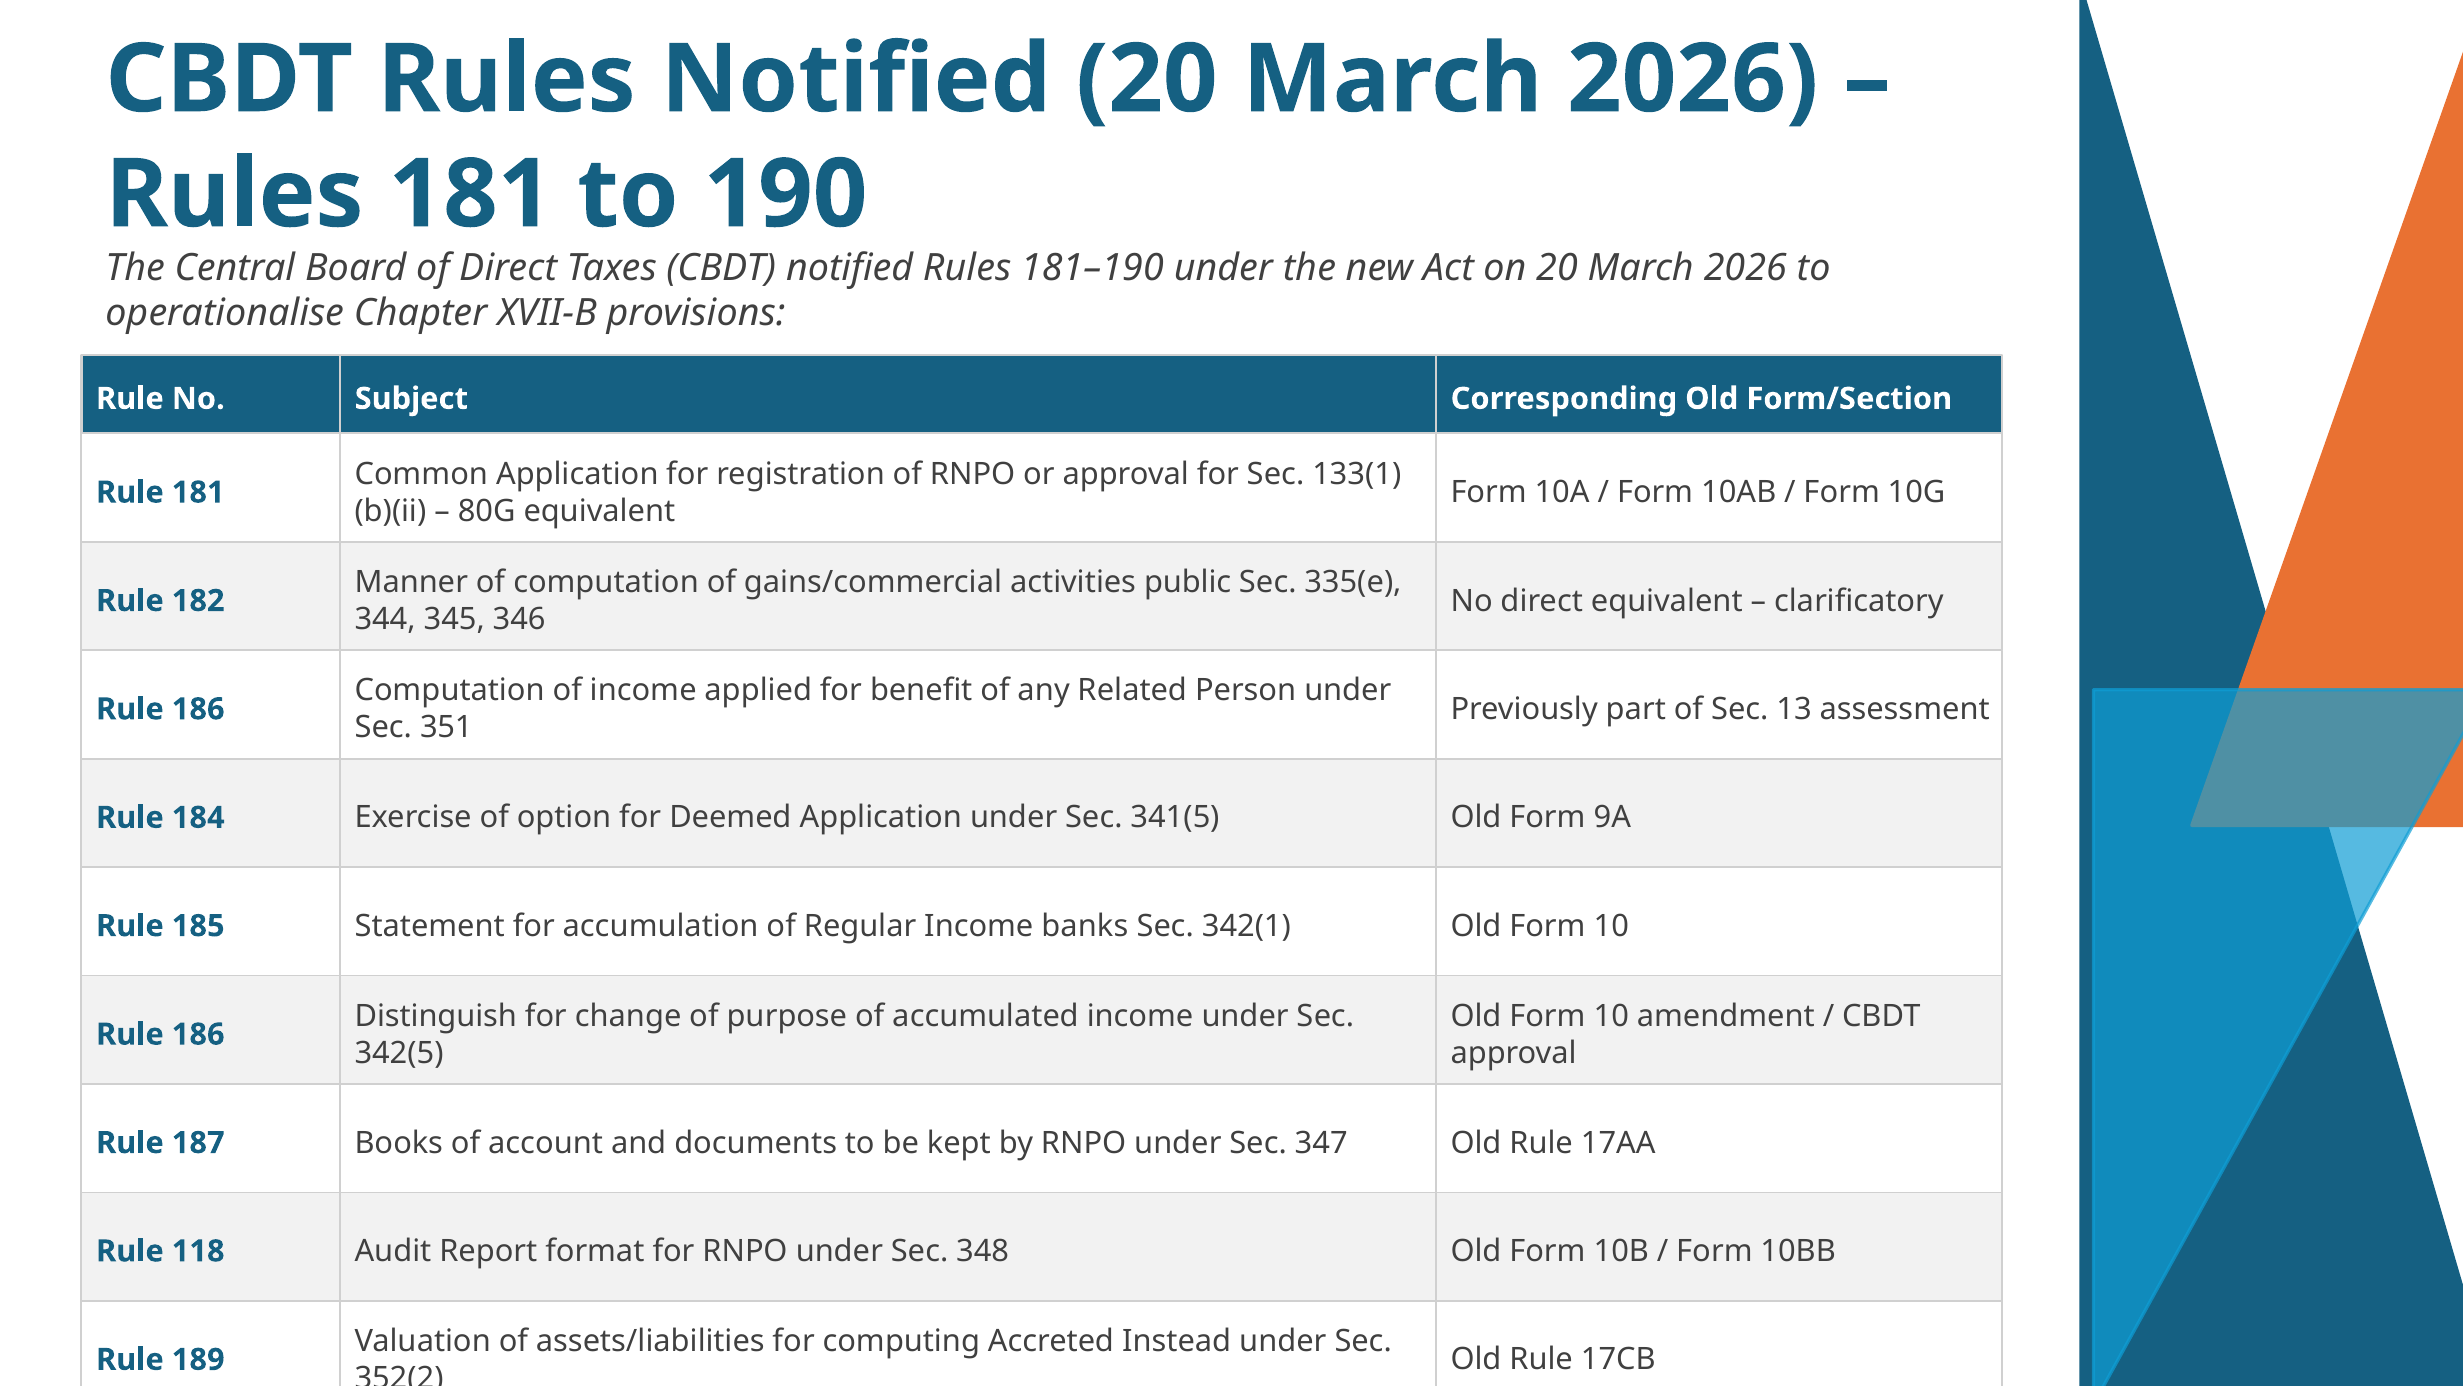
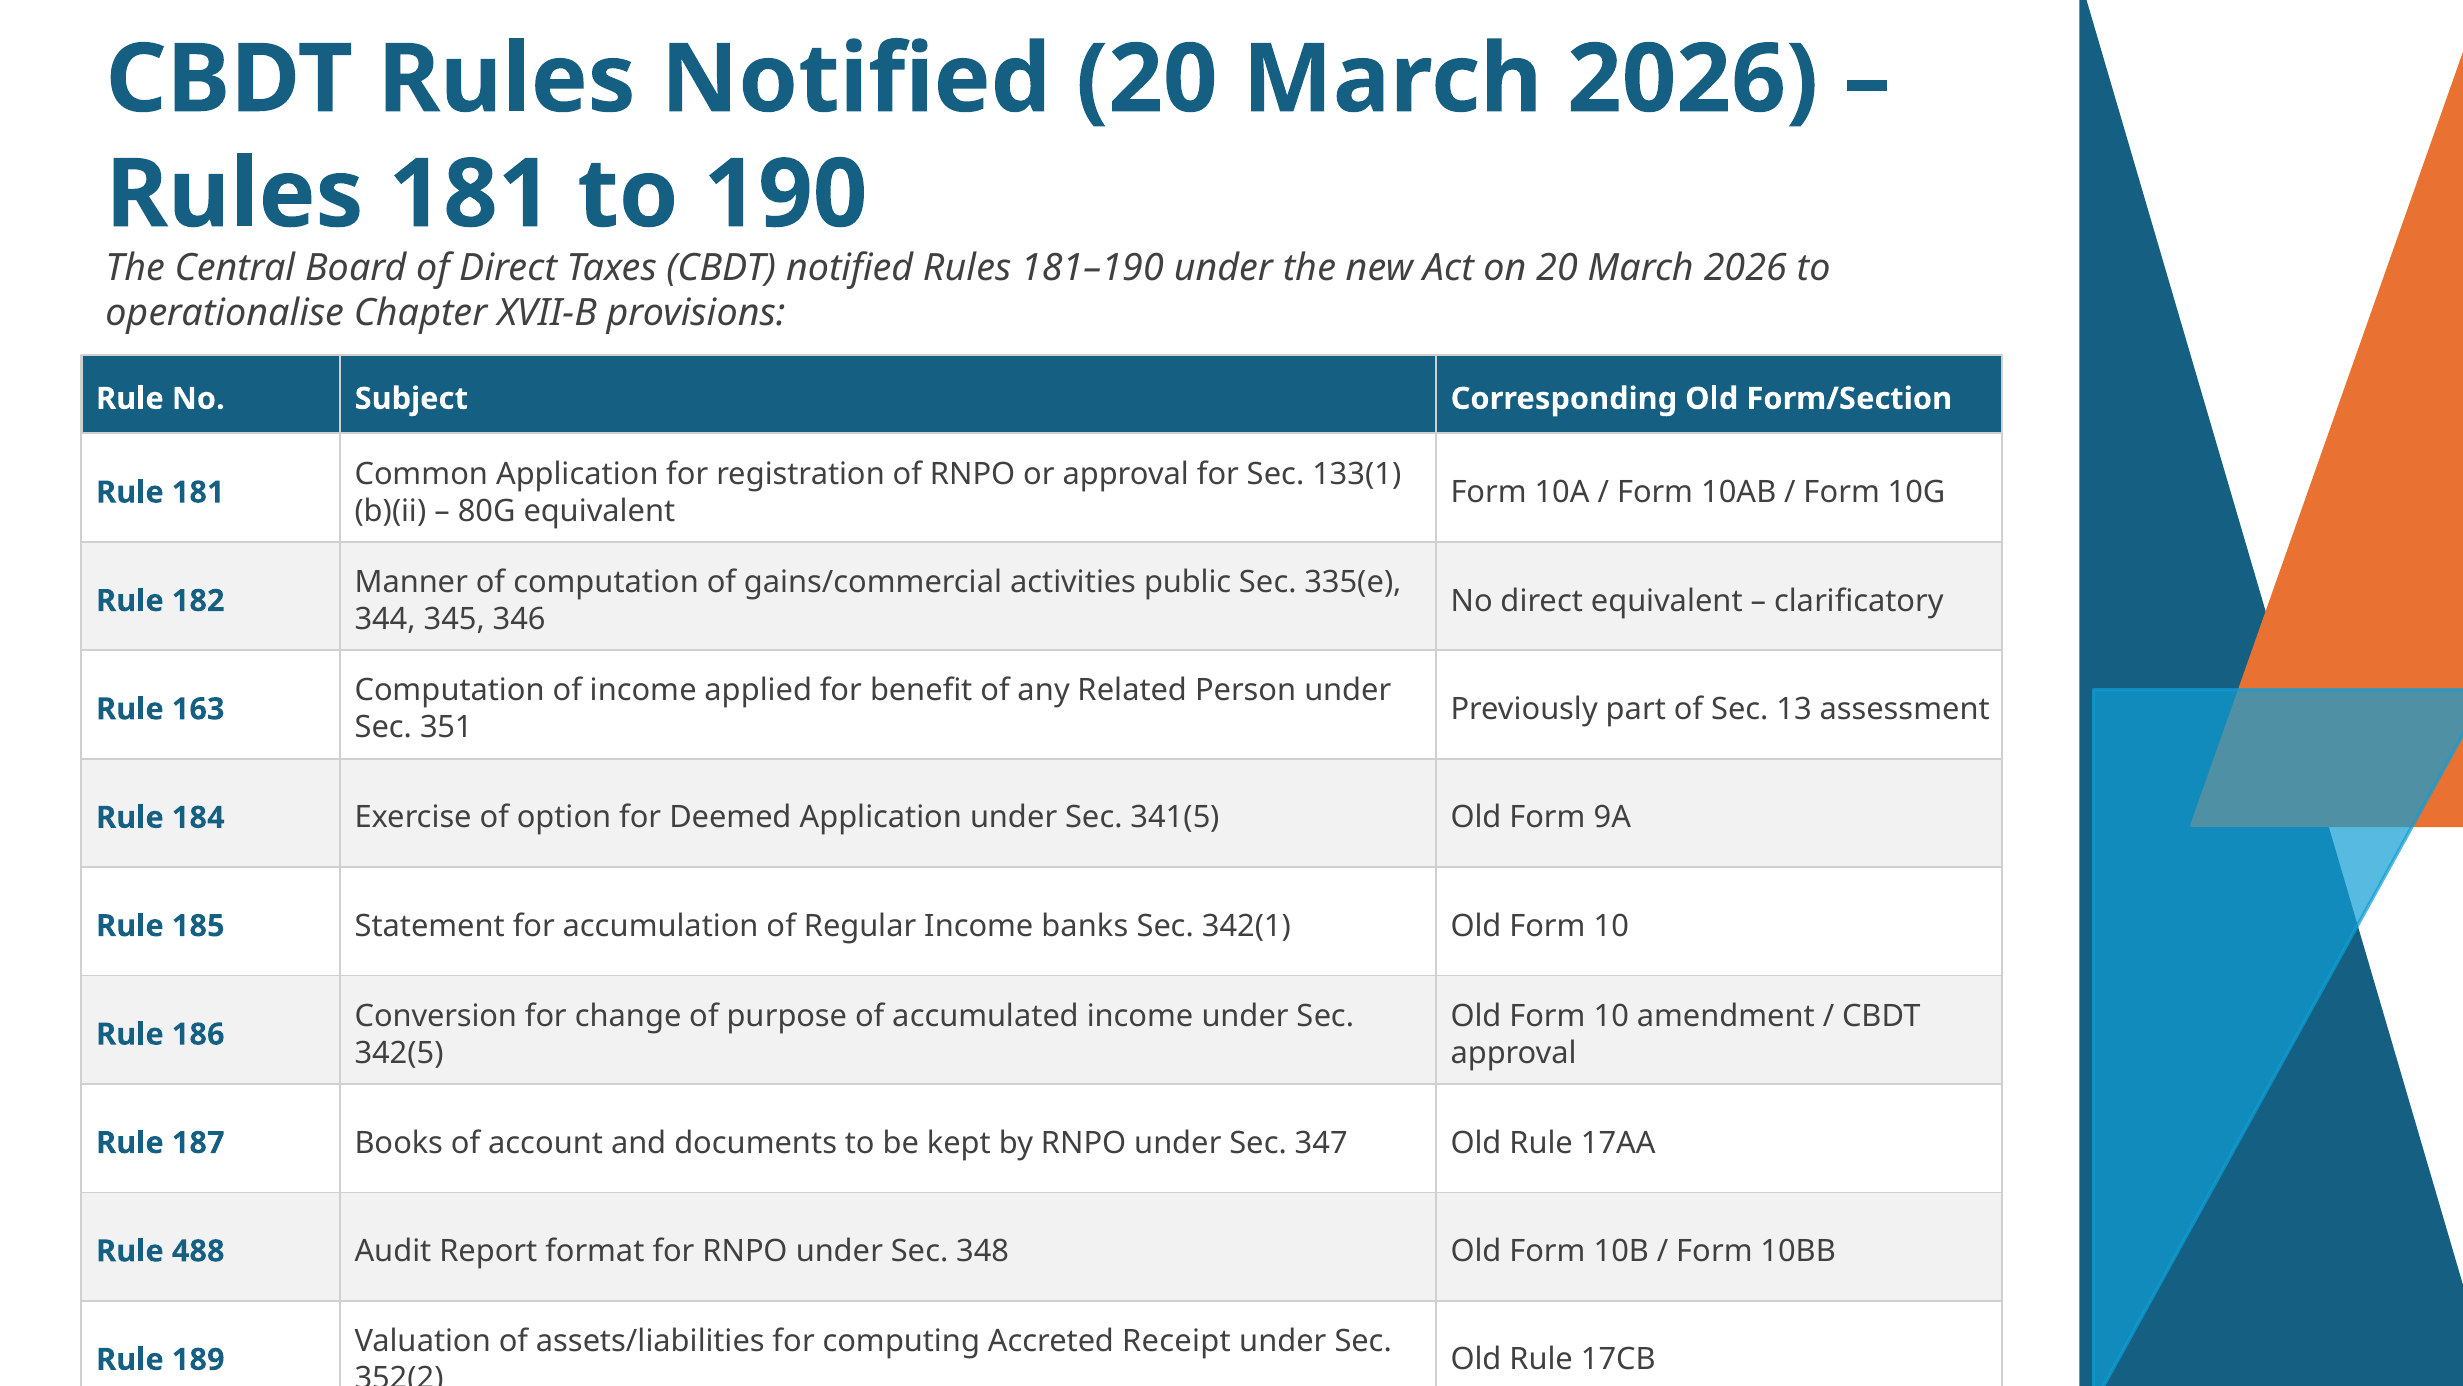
186 at (198, 709): 186 -> 163
Distinguish: Distinguish -> Conversion
118: 118 -> 488
Instead: Instead -> Receipt
